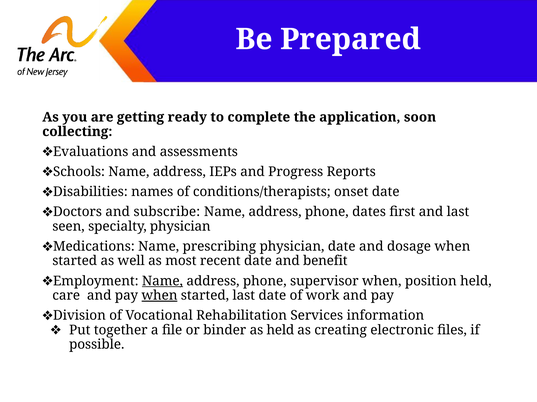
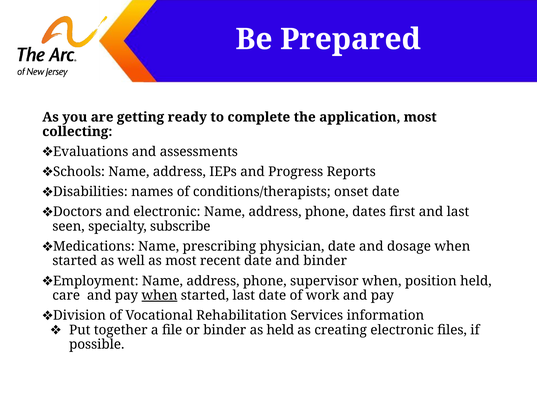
application soon: soon -> most
and subscribe: subscribe -> electronic
specialty physician: physician -> subscribe
and benefit: benefit -> binder
Name at (162, 281) underline: present -> none
